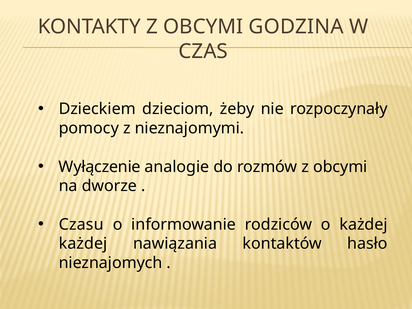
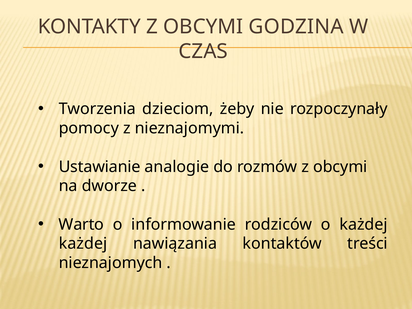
Dzieckiem: Dzieckiem -> Tworzenia
Wyłączenie: Wyłączenie -> Ustawianie
Czasu: Czasu -> Warto
hasło: hasło -> treści
